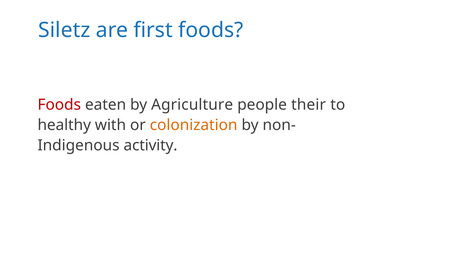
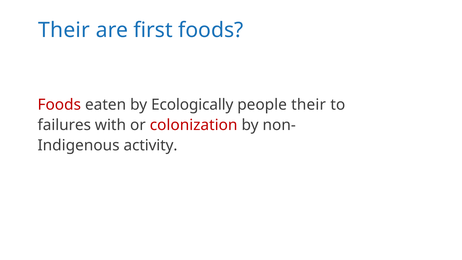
Siletz at (64, 30): Siletz -> Their
Agriculture: Agriculture -> Ecologically
healthy: healthy -> failures
colonization colour: orange -> red
